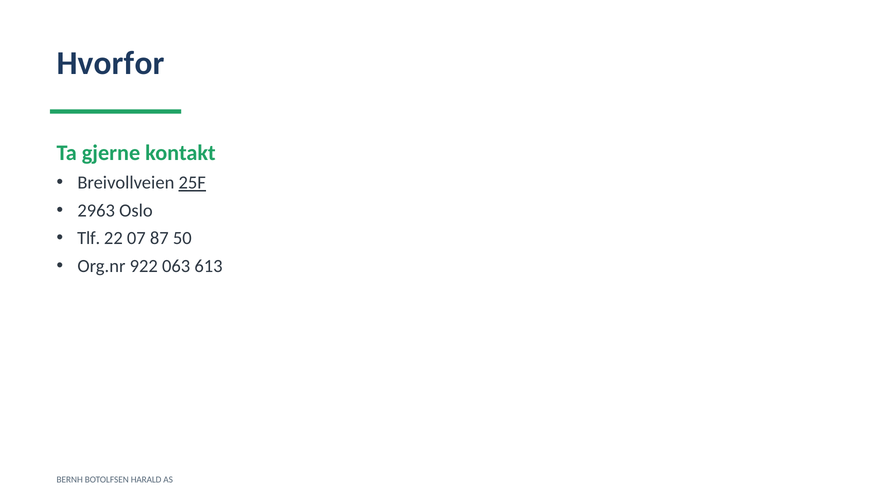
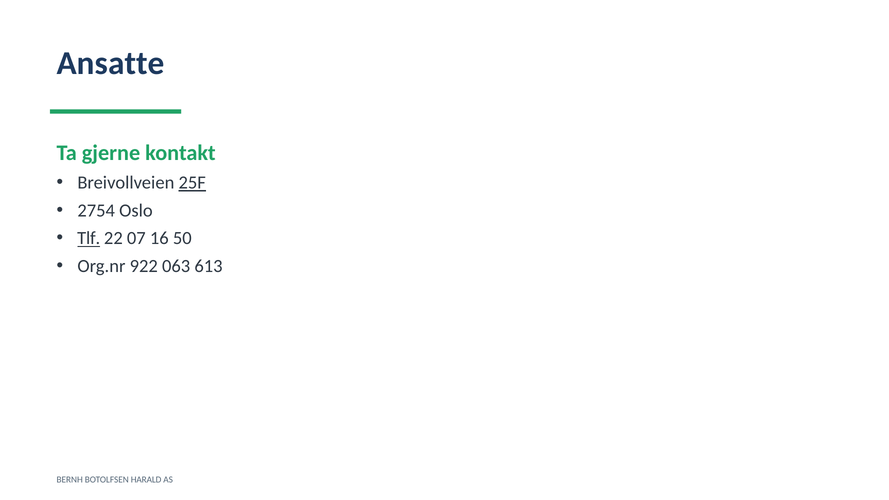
Hvorfor: Hvorfor -> Ansatte
2963: 2963 -> 2754
Tlf underline: none -> present
87: 87 -> 16
